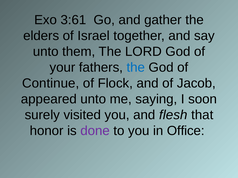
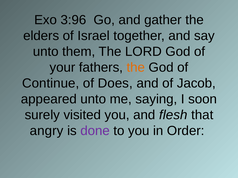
3:61: 3:61 -> 3:96
the at (136, 68) colour: blue -> orange
Flock: Flock -> Does
honor: honor -> angry
Office: Office -> Order
